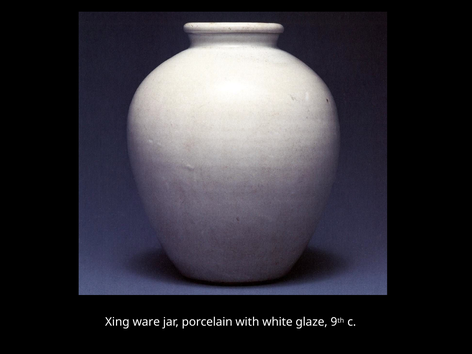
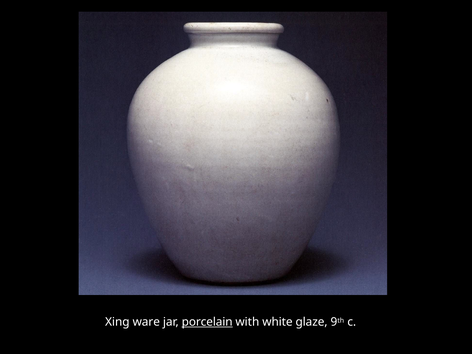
porcelain underline: none -> present
